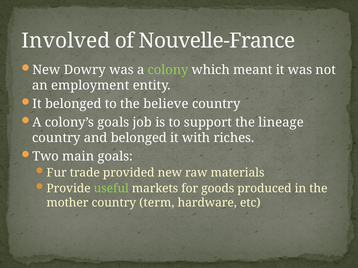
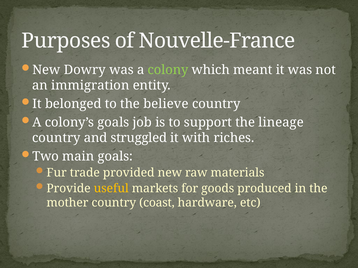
Involved: Involved -> Purposes
employment: employment -> immigration
and belonged: belonged -> struggled
useful colour: light green -> yellow
term: term -> coast
